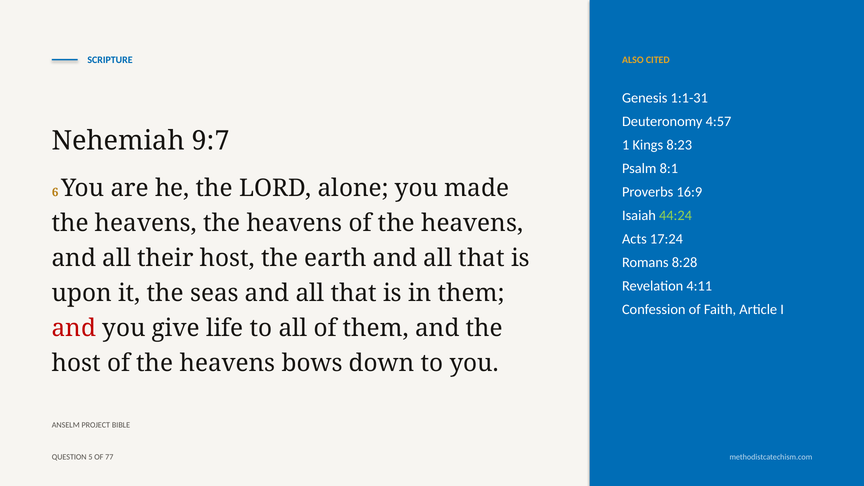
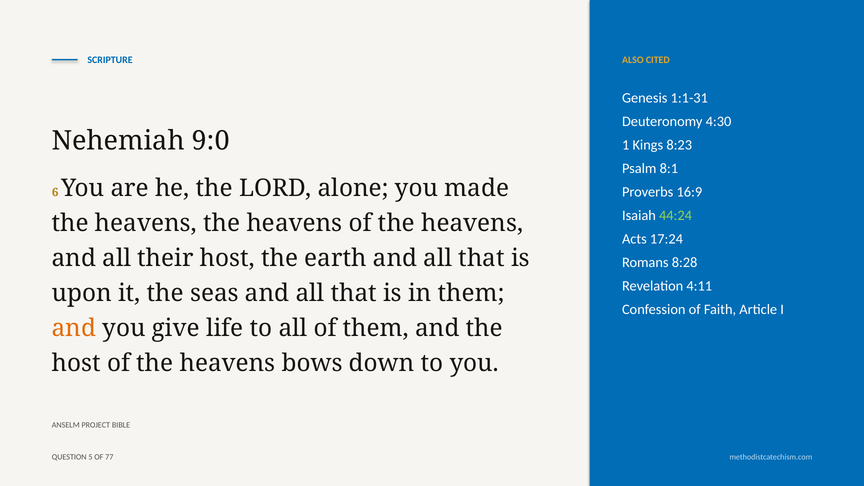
4:57: 4:57 -> 4:30
9:7: 9:7 -> 9:0
and at (74, 328) colour: red -> orange
